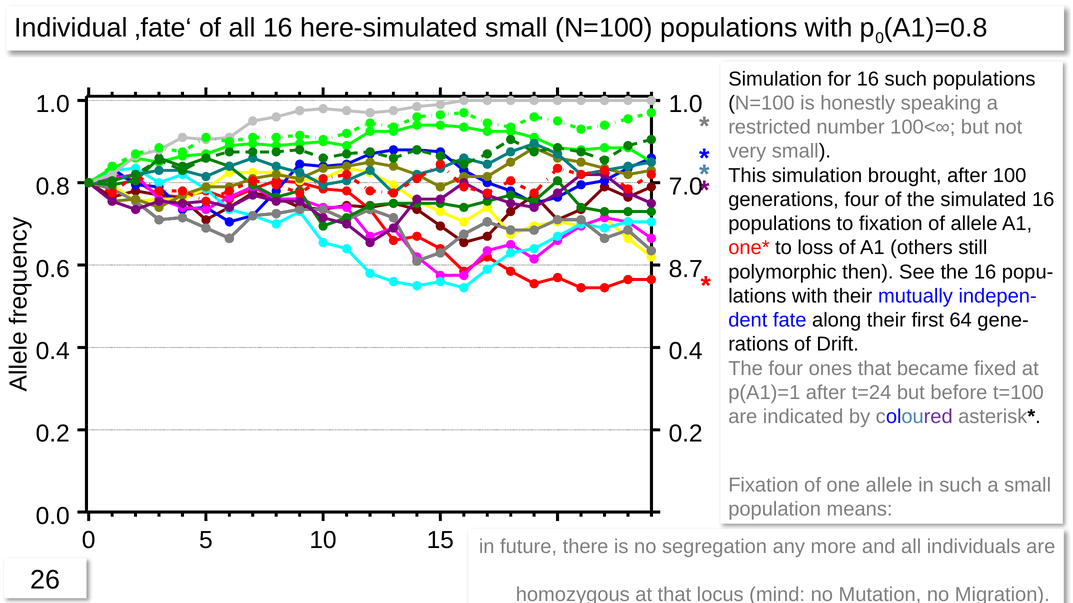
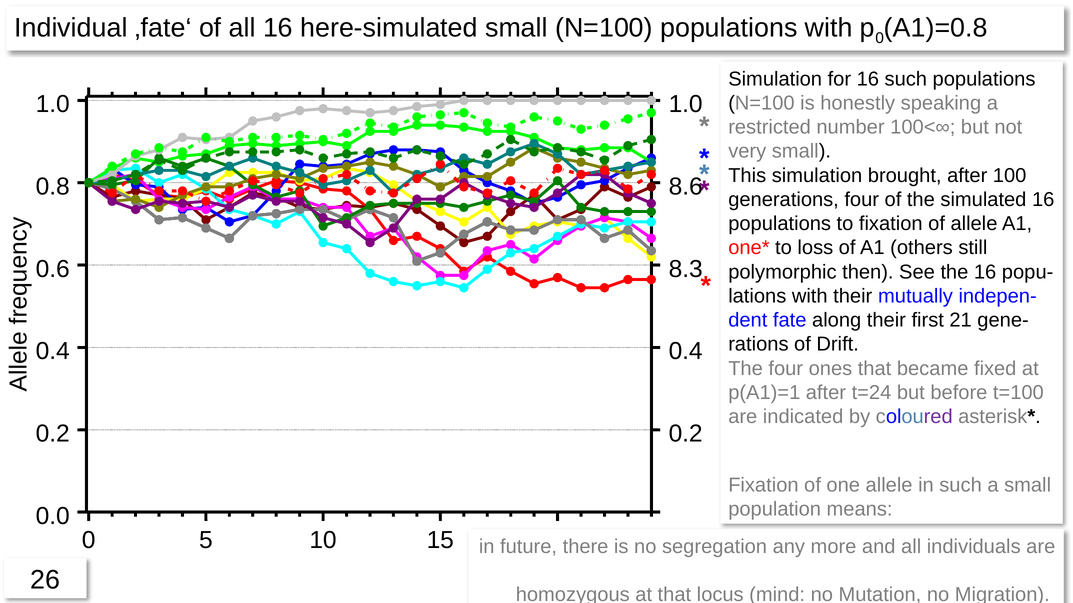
7.0: 7.0 -> 8.6
8.7: 8.7 -> 8.3
64: 64 -> 21
